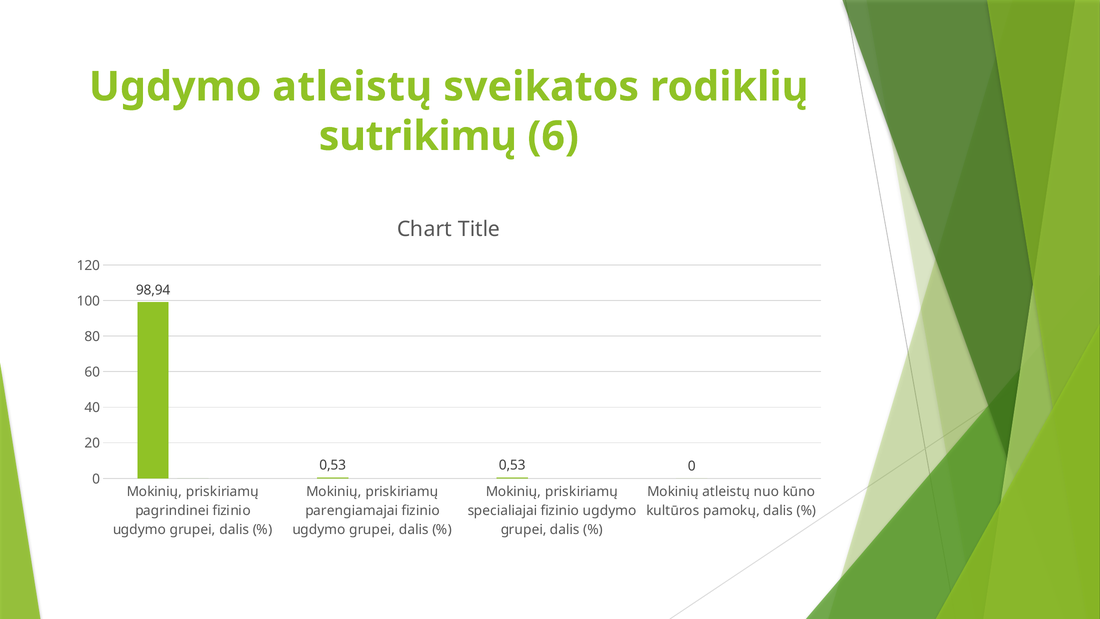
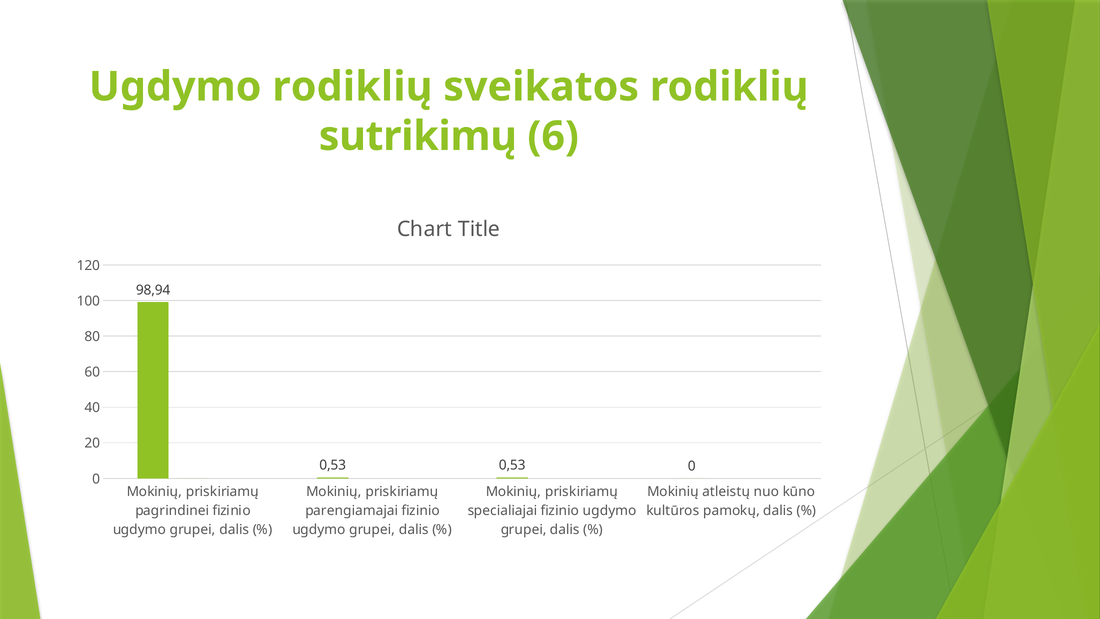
Ugdymo atleistų: atleistų -> rodiklių
